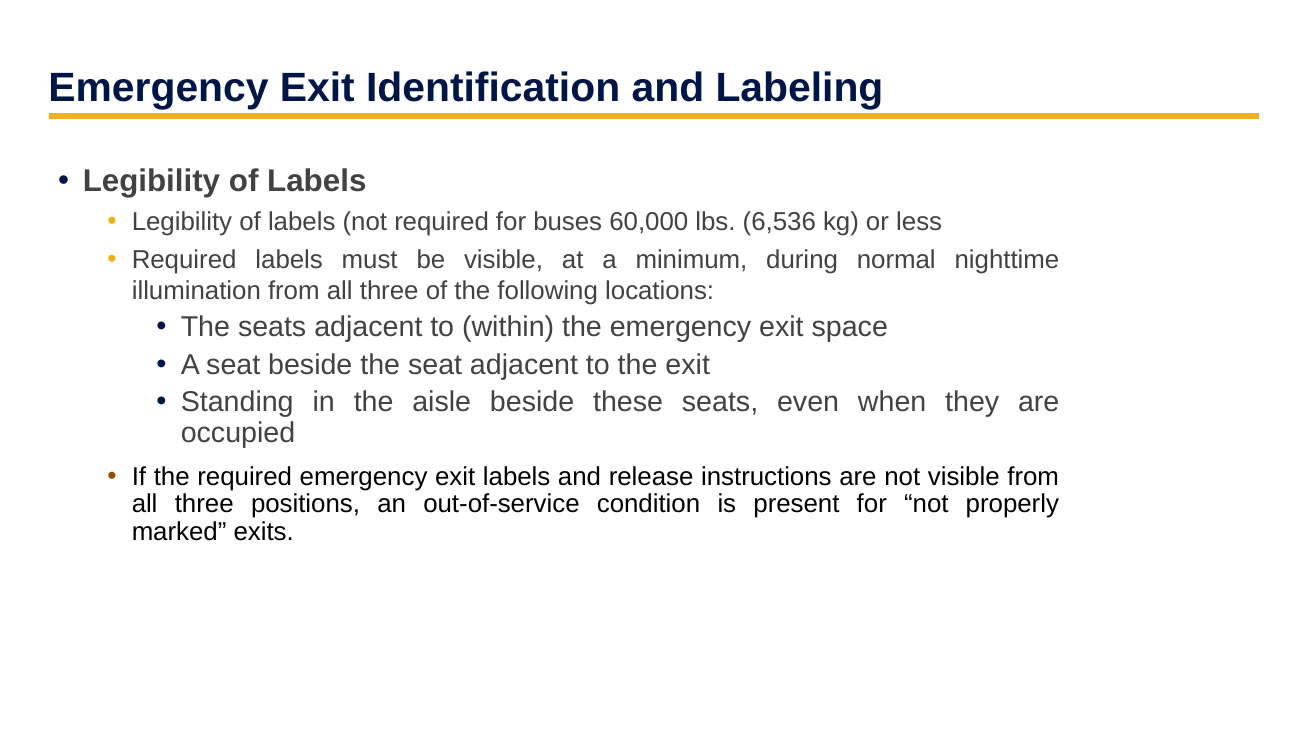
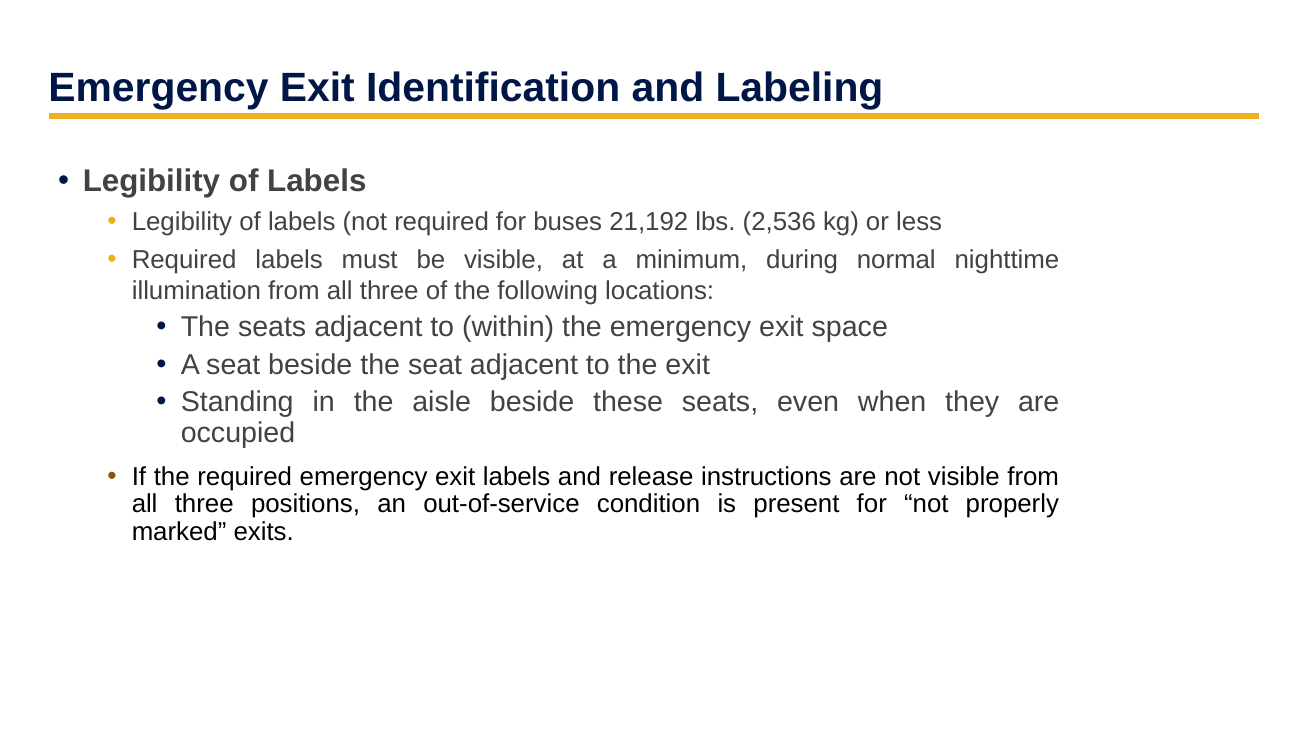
60,000: 60,000 -> 21,192
6,536: 6,536 -> 2,536
